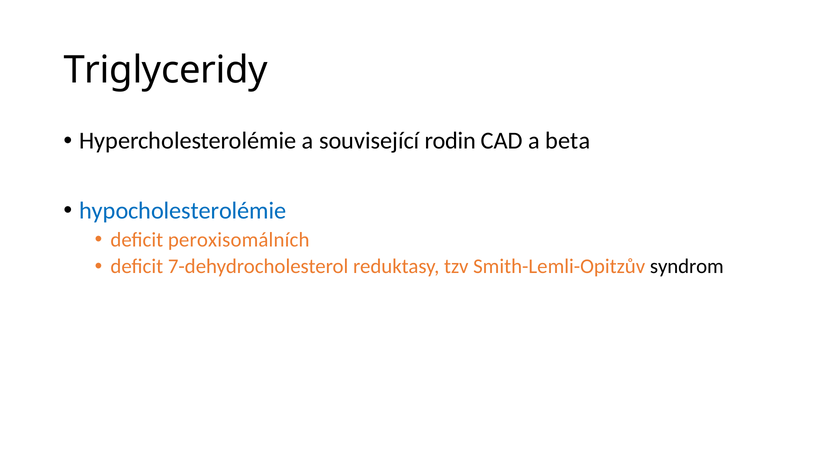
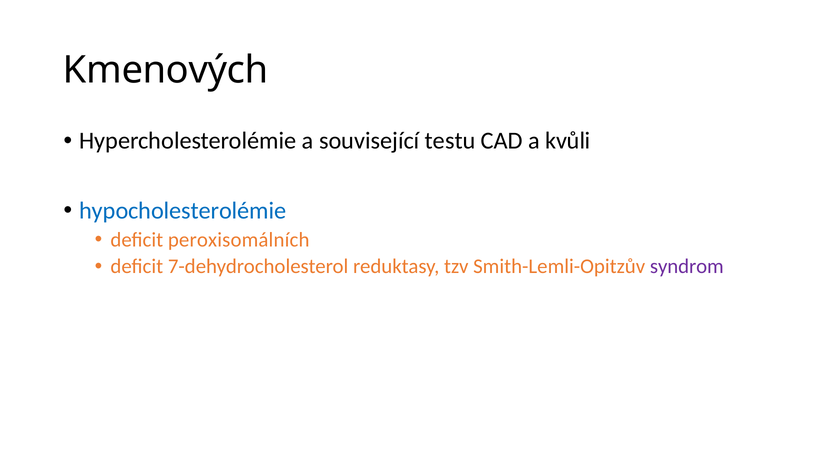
Triglyceridy: Triglyceridy -> Kmenových
rodin: rodin -> testu
beta: beta -> kvůli
syndrom colour: black -> purple
